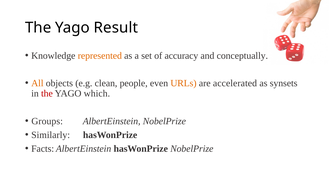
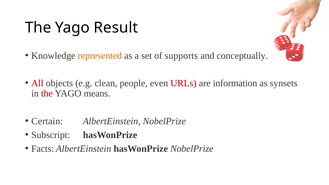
accuracy: accuracy -> supports
All colour: orange -> red
URLs colour: orange -> red
accelerated: accelerated -> information
which: which -> means
Groups: Groups -> Certain
Similarly: Similarly -> Subscript
